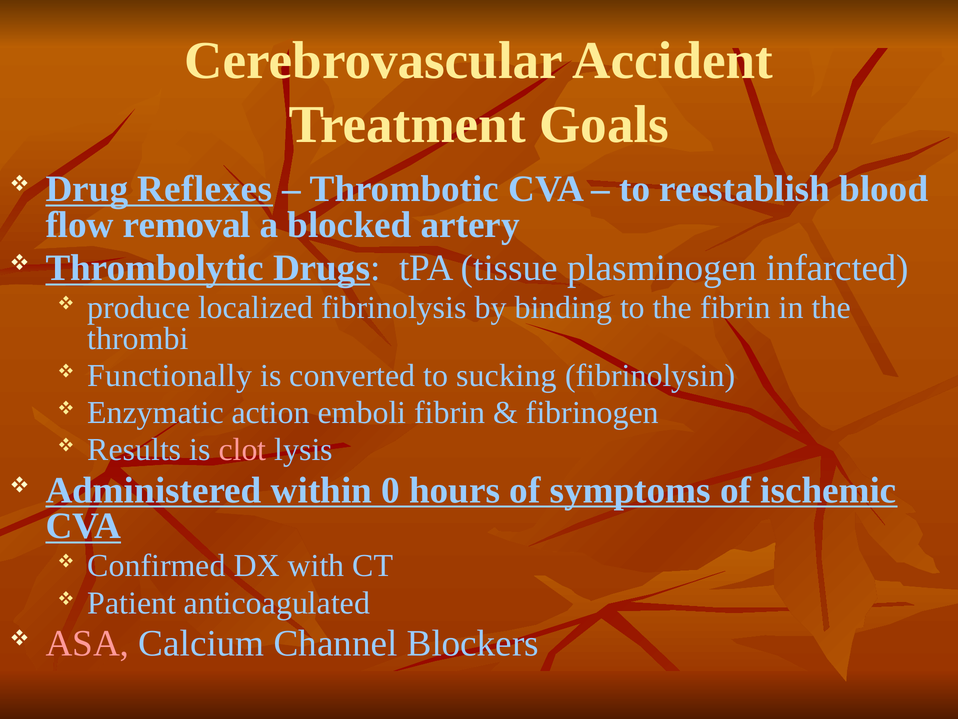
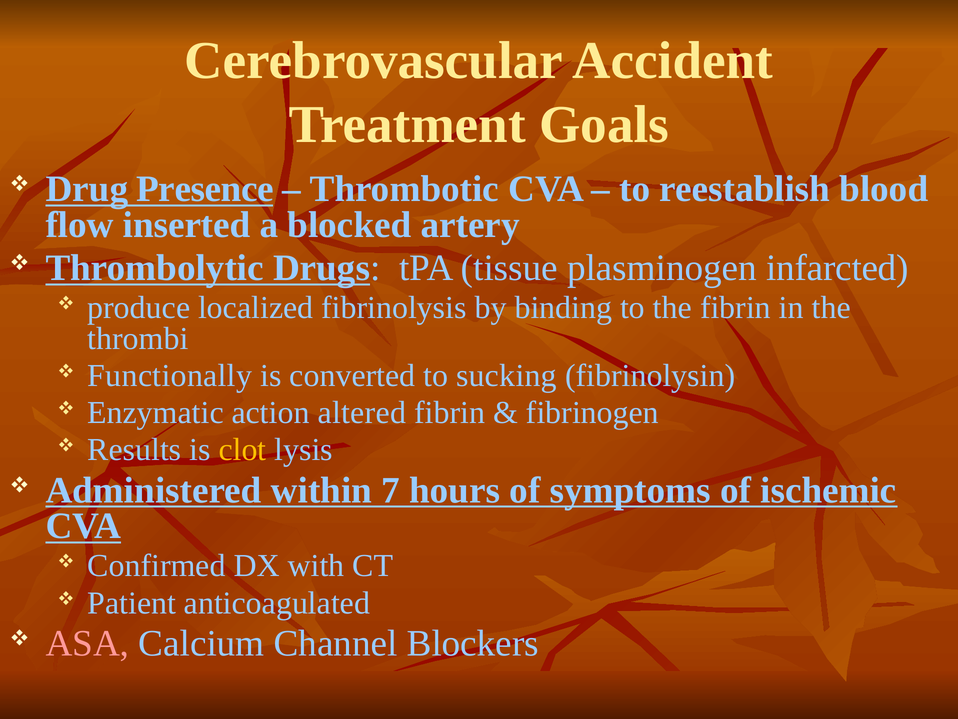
Reflexes: Reflexes -> Presence
removal: removal -> inserted
emboli: emboli -> altered
clot colour: pink -> yellow
0: 0 -> 7
